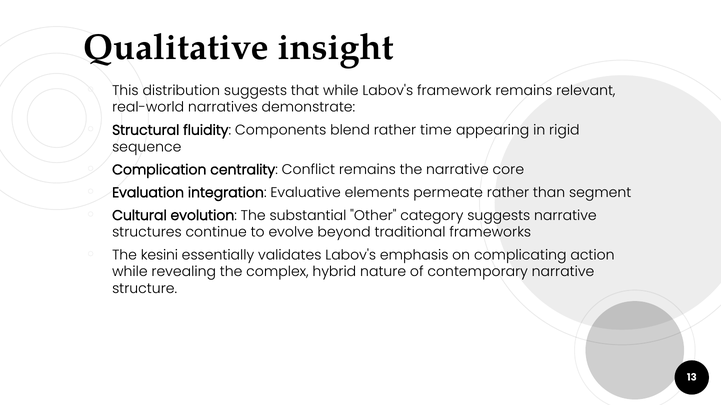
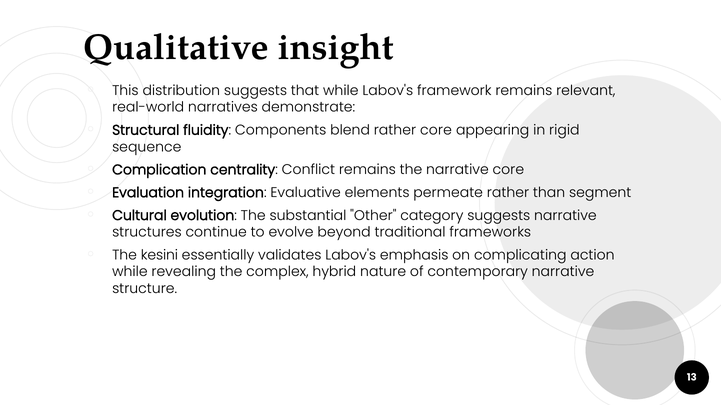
rather time: time -> core
